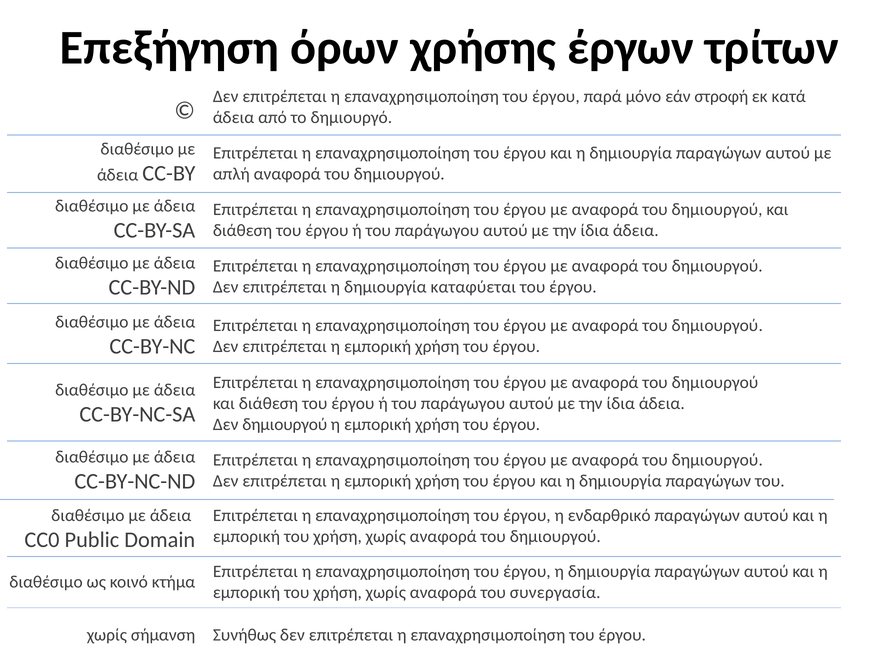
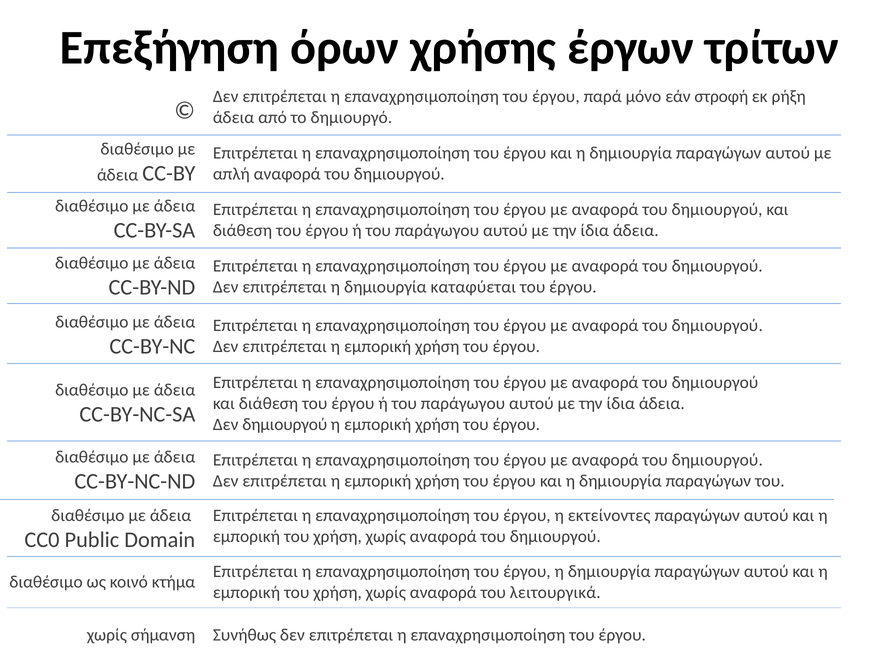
κατά: κατά -> ρήξη
ενδαρθρικό: ενδαρθρικό -> εκτείνοντες
συνεργασία: συνεργασία -> λειτουργικά
